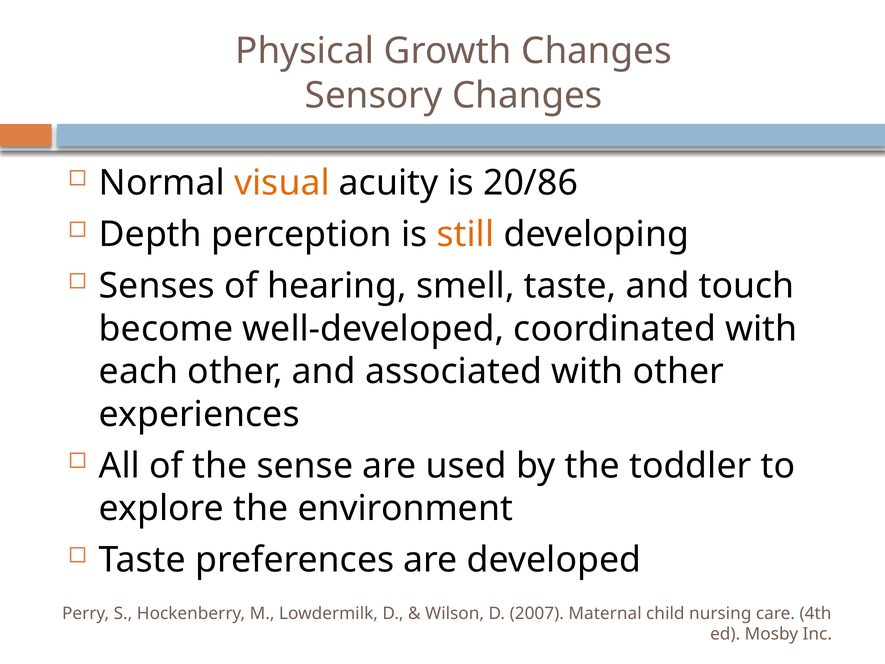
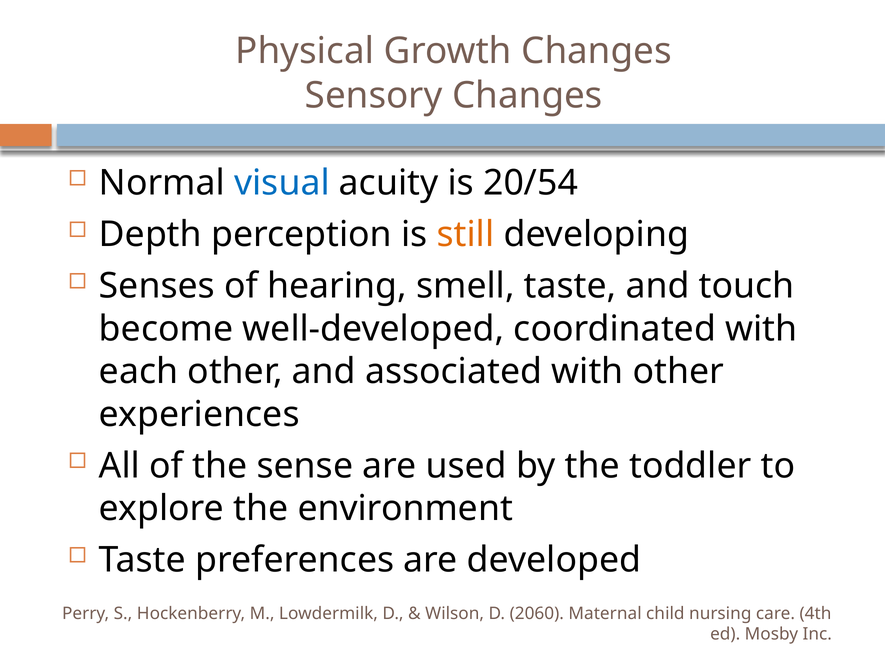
visual colour: orange -> blue
20/86: 20/86 -> 20/54
2007: 2007 -> 2060
